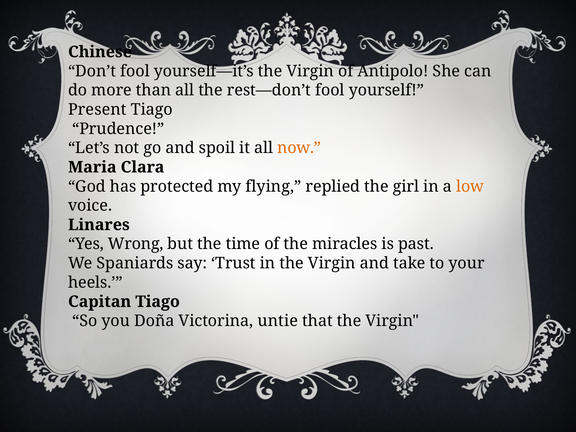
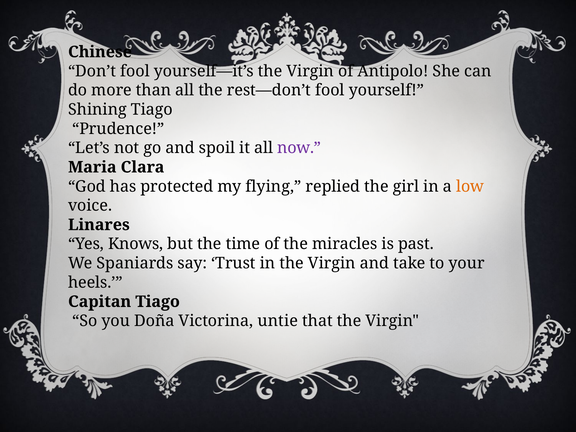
Present: Present -> Shining
now colour: orange -> purple
Wrong: Wrong -> Knows
